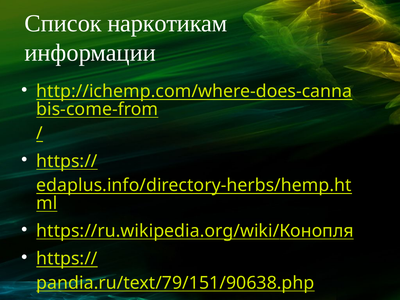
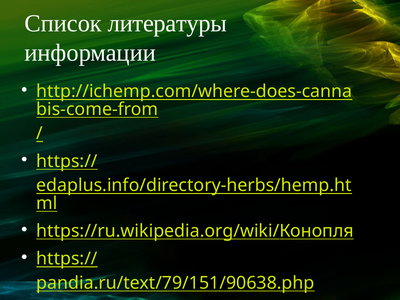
наркотикам: наркотикам -> литературы
